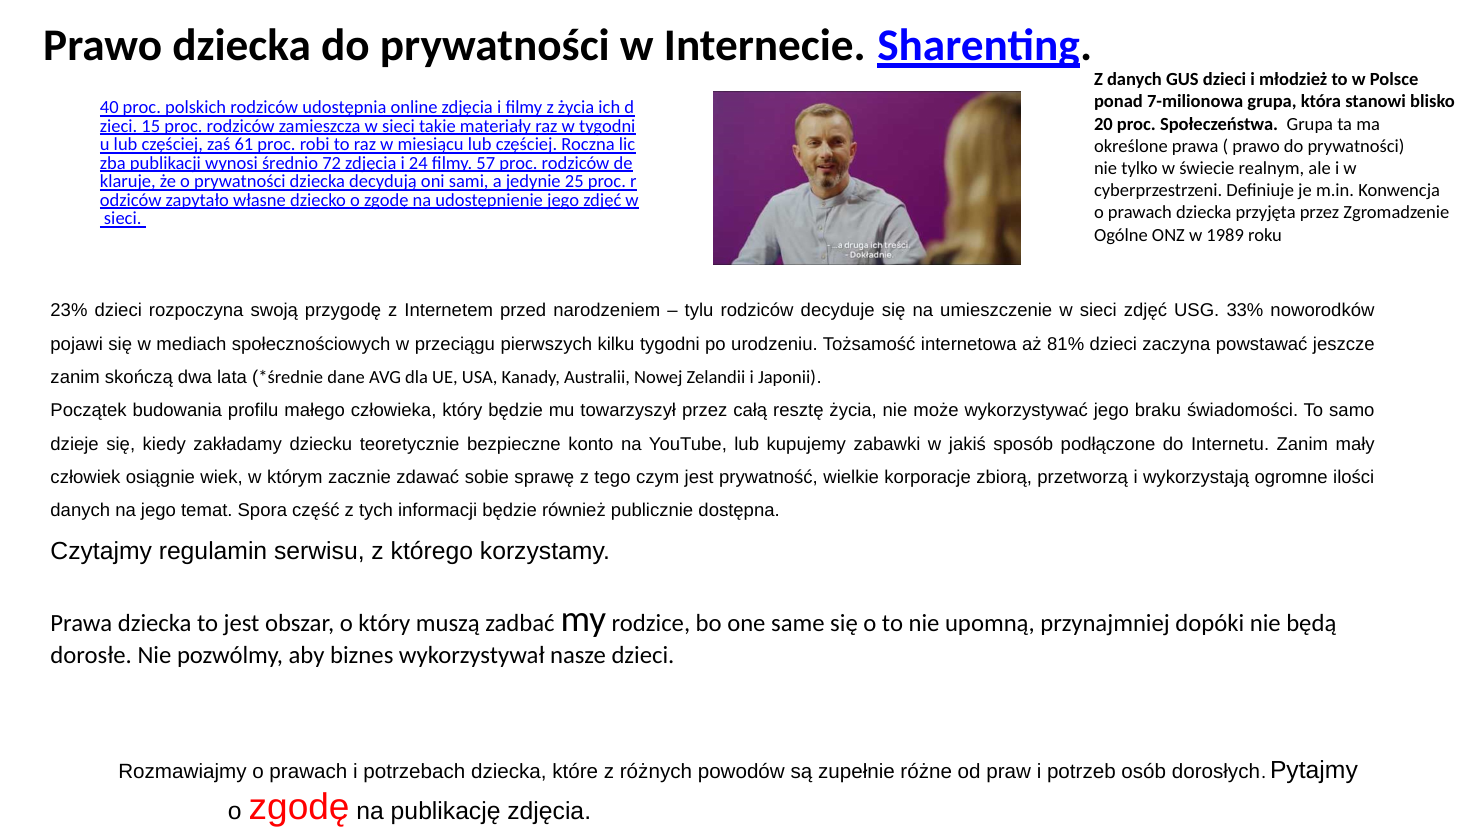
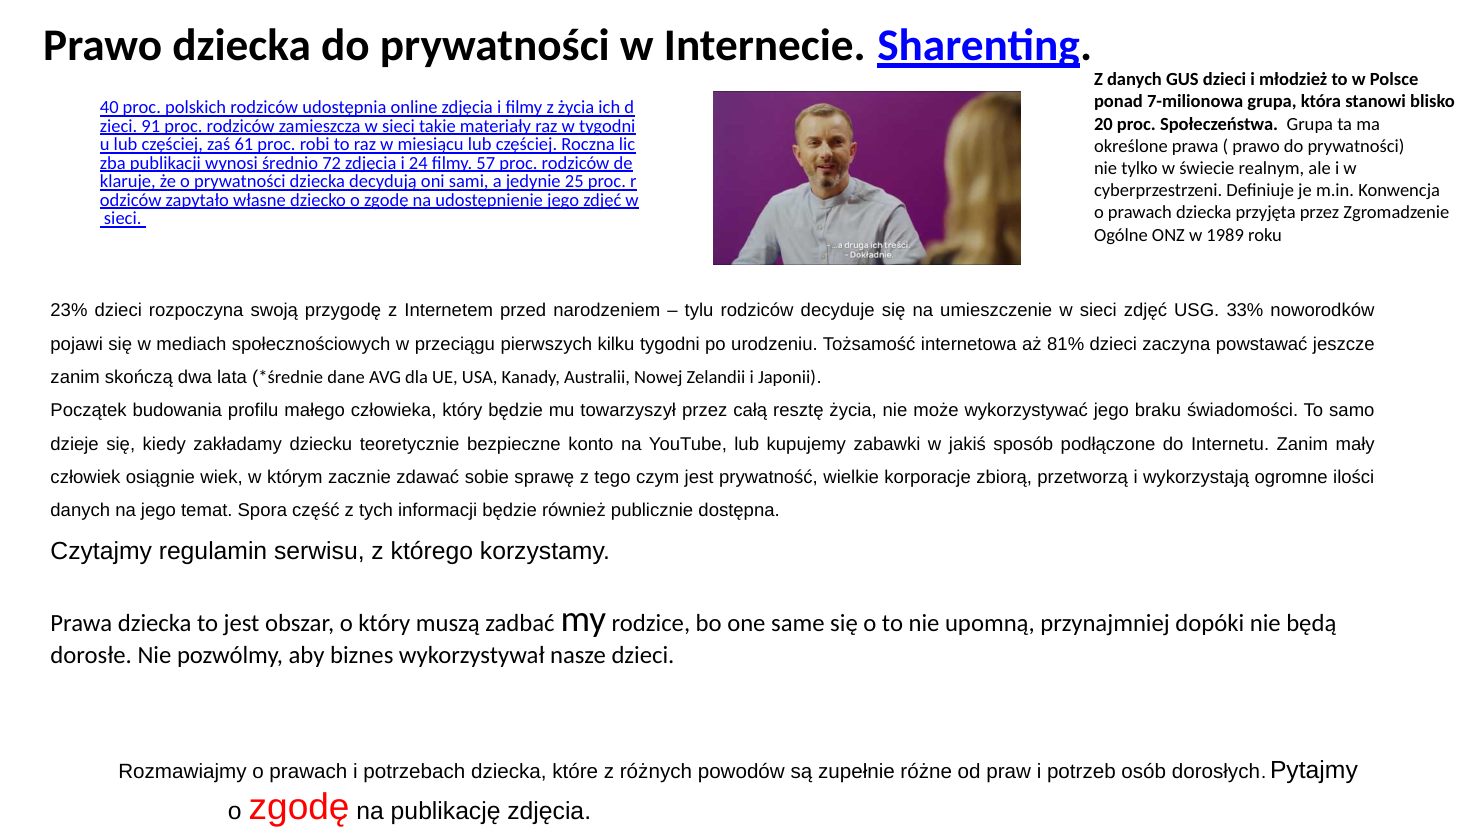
15: 15 -> 91
